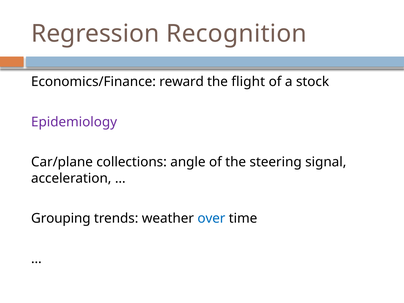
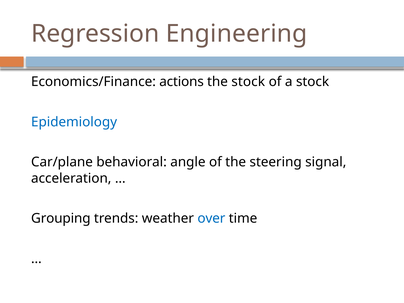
Recognition: Recognition -> Engineering
reward: reward -> actions
the flight: flight -> stock
Epidemiology colour: purple -> blue
collections: collections -> behavioral
